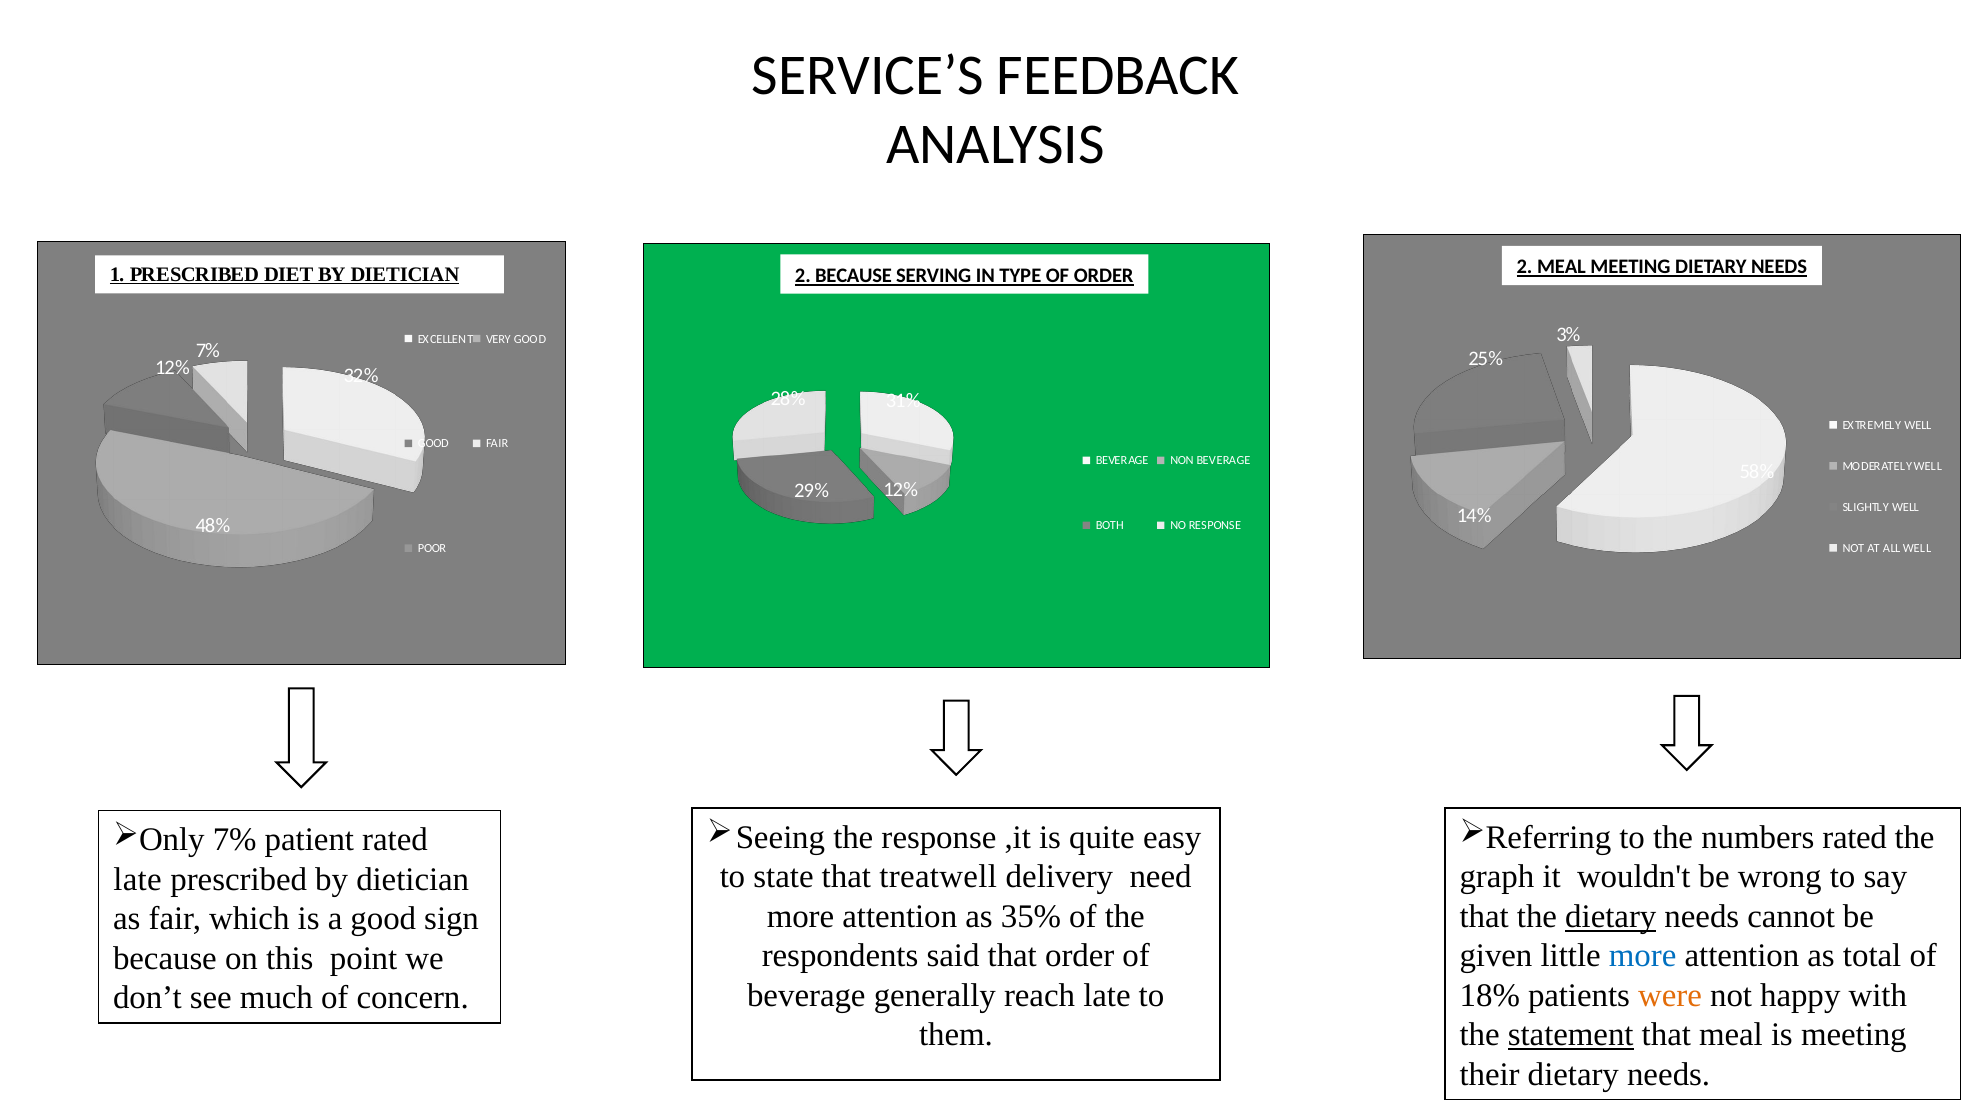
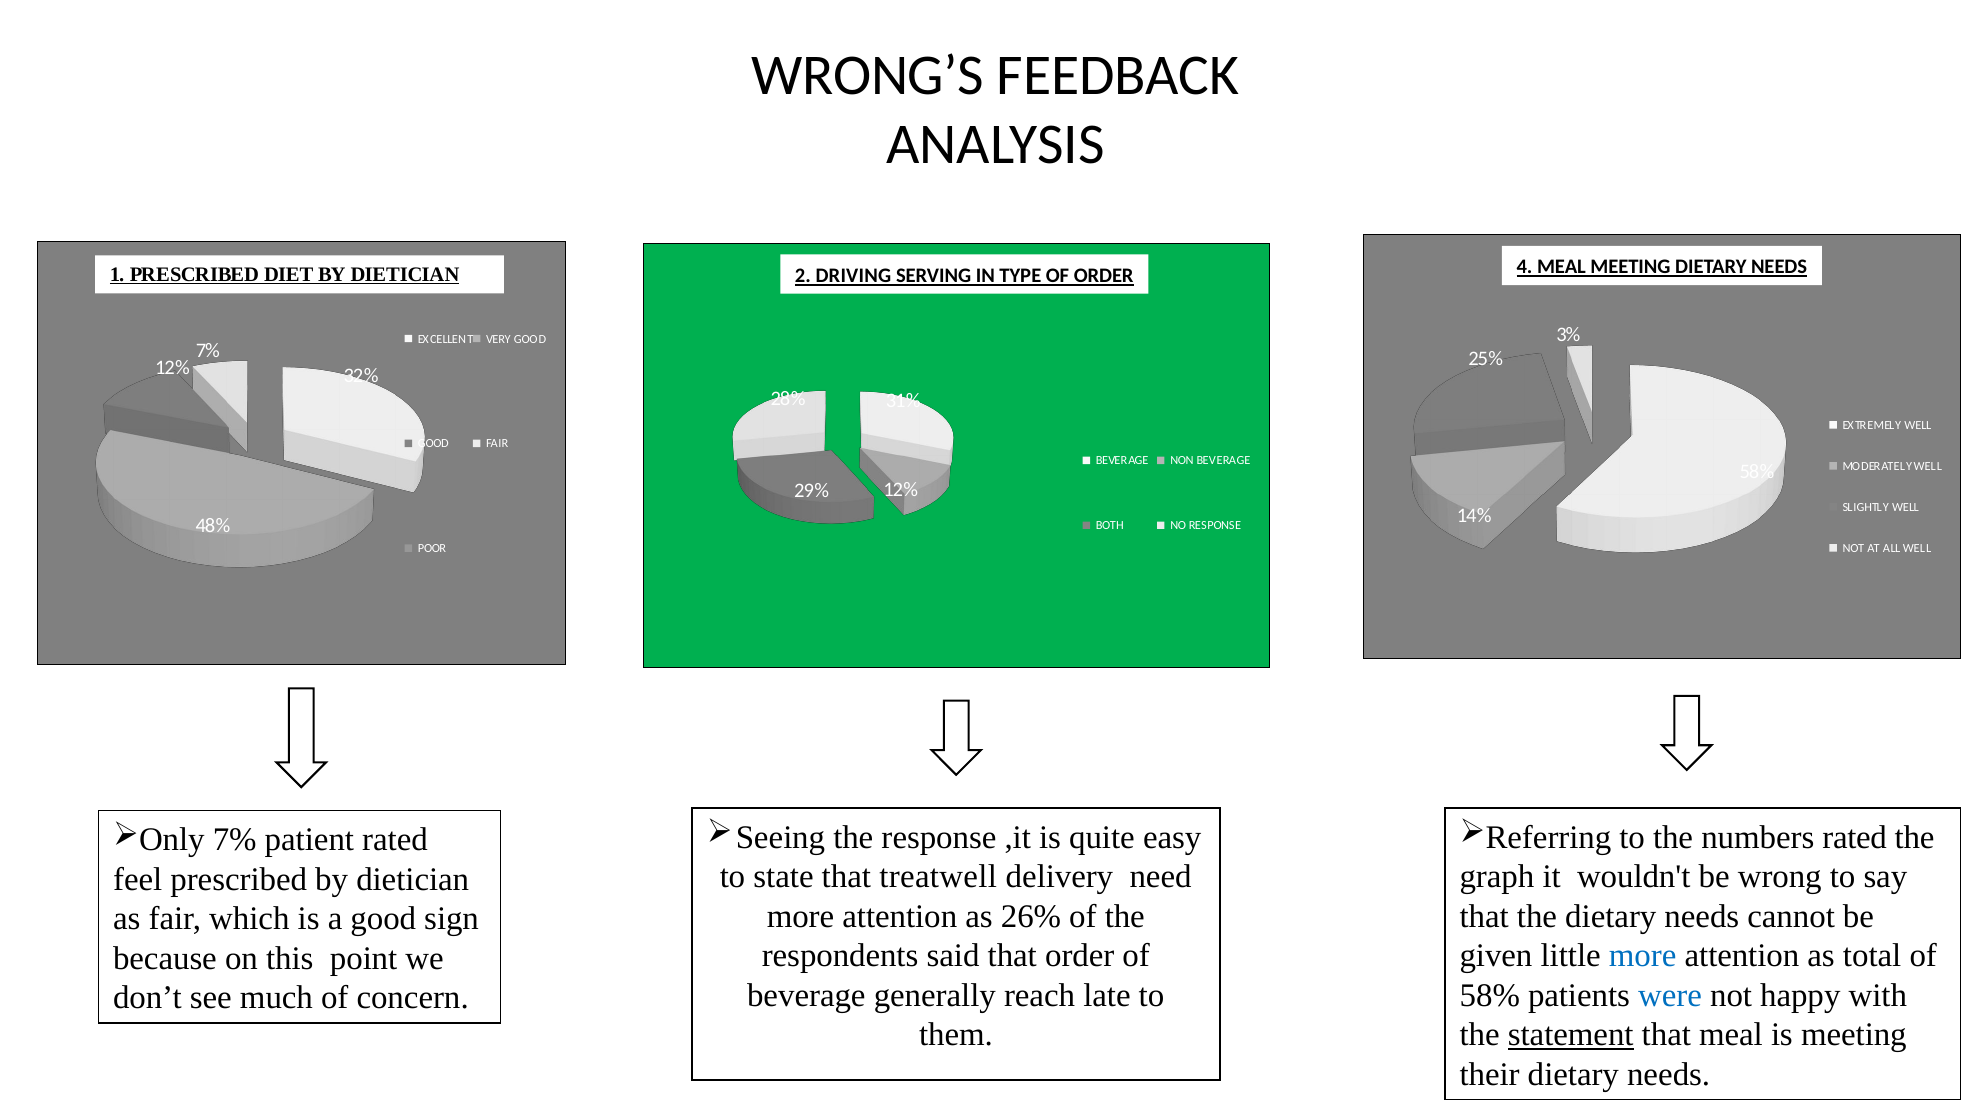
SERVICE’S: SERVICE’S -> WRONG’S
2 BECAUSE: BECAUSE -> DRIVING
ORDER 2: 2 -> 4
late at (138, 880): late -> feel
35%: 35% -> 26%
dietary at (1611, 916) underline: present -> none
18% at (1490, 995): 18% -> 58%
were colour: orange -> blue
